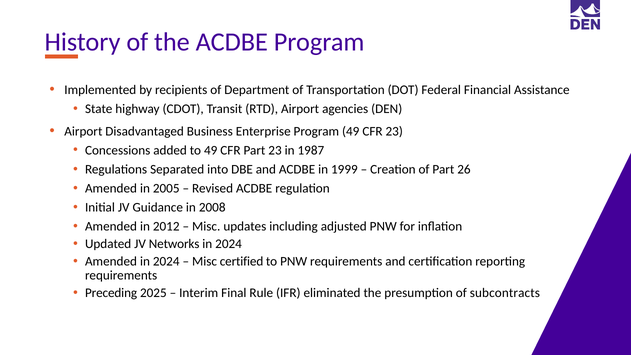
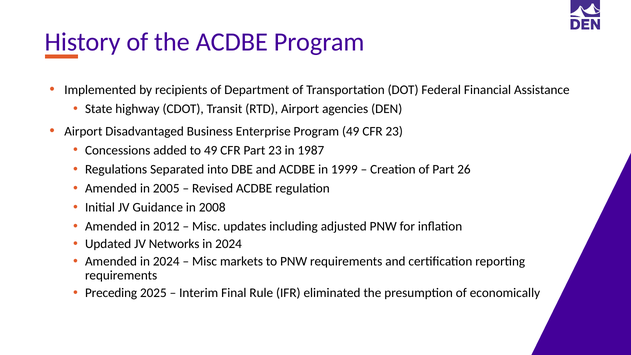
certified: certified -> markets
subcontracts: subcontracts -> economically
